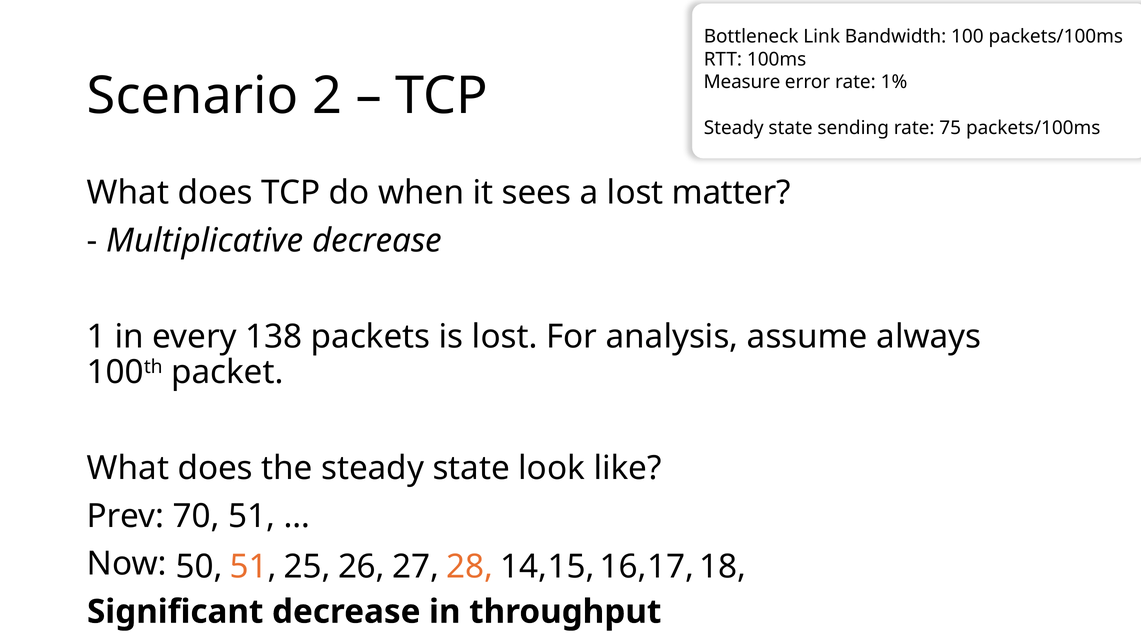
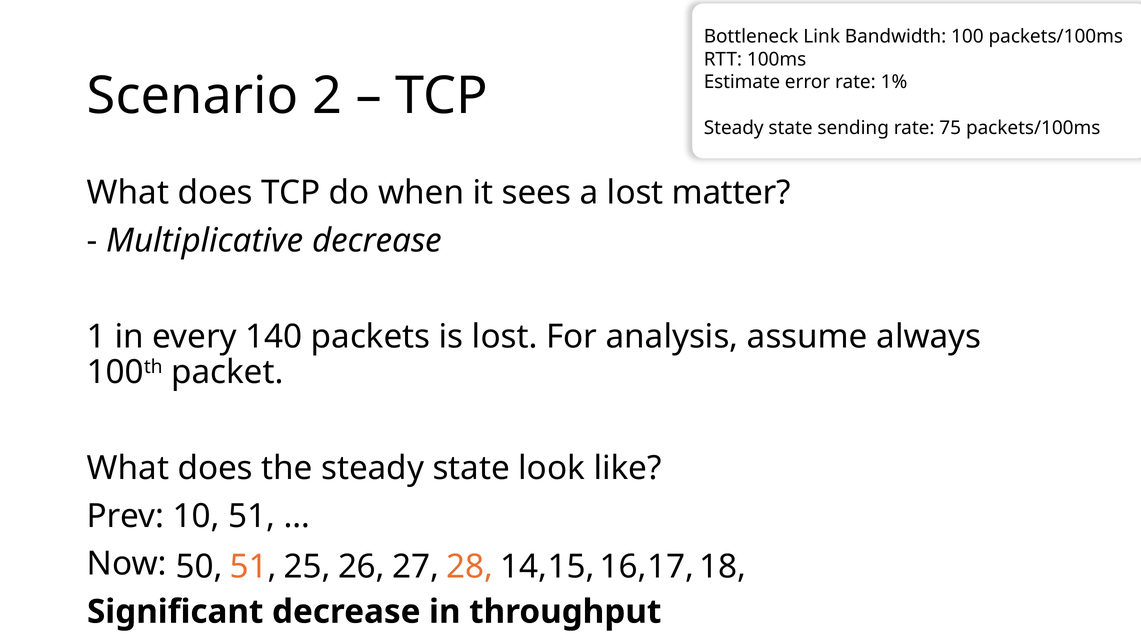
Measure: Measure -> Estimate
138: 138 -> 140
70: 70 -> 10
